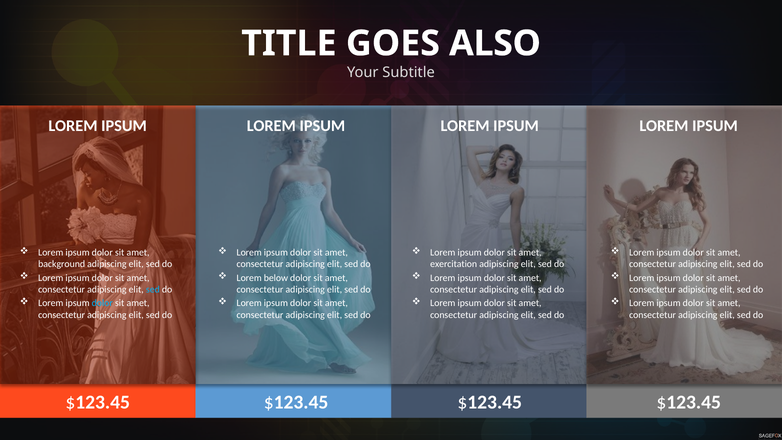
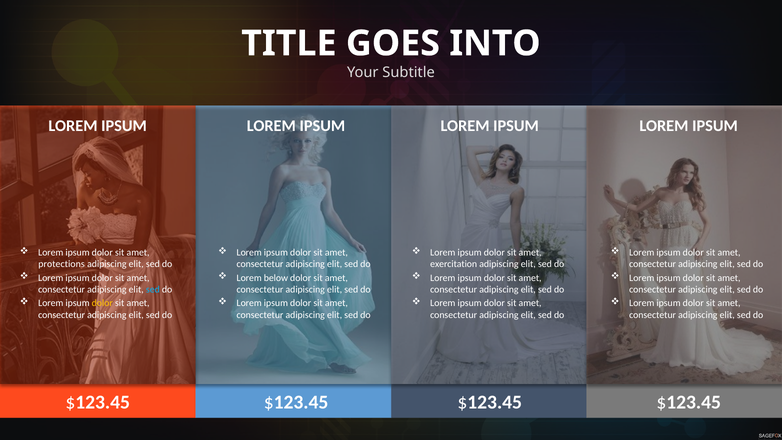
ALSO: ALSO -> INTO
background: background -> protections
dolor at (102, 303) colour: light blue -> yellow
